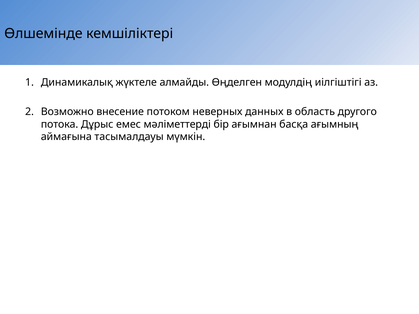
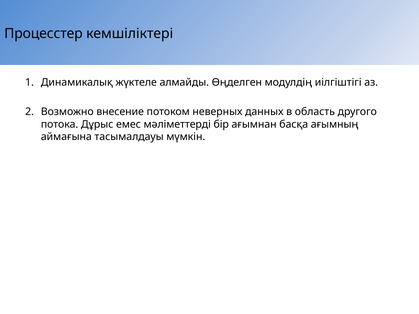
Өлшемінде: Өлшемінде -> Процесстер
